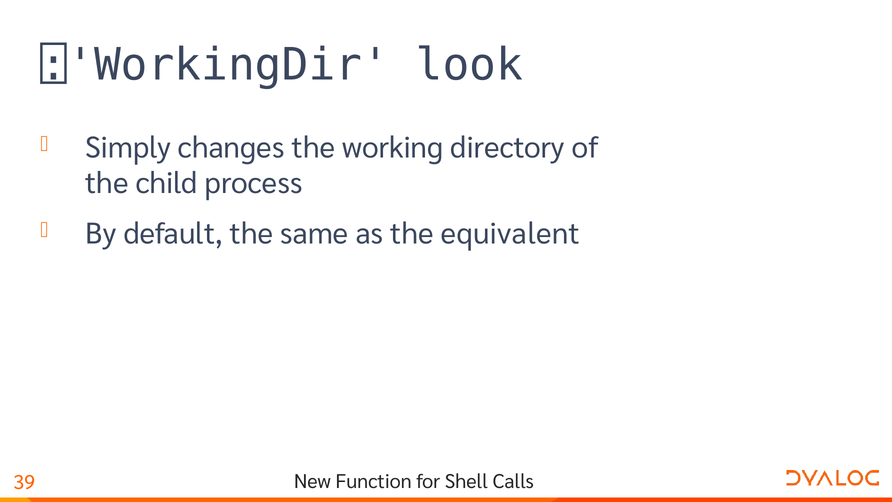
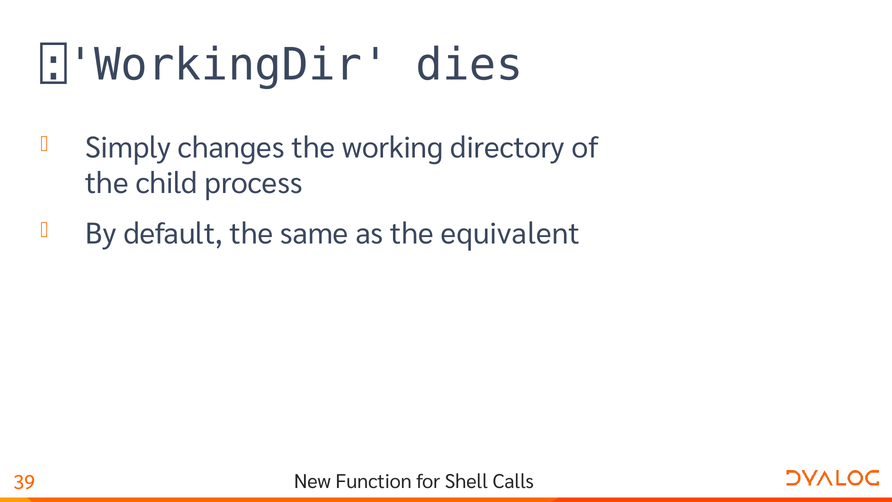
look: look -> dies
